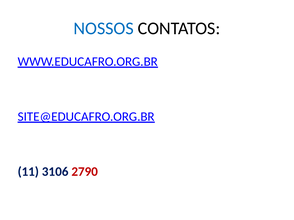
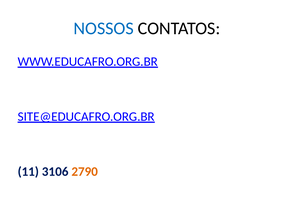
2790 colour: red -> orange
